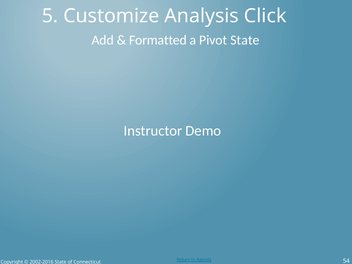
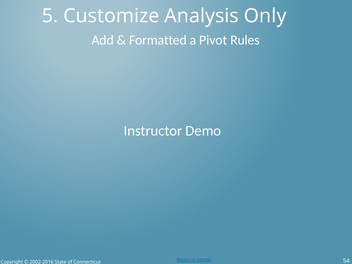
Click: Click -> Only
Pivot State: State -> Rules
